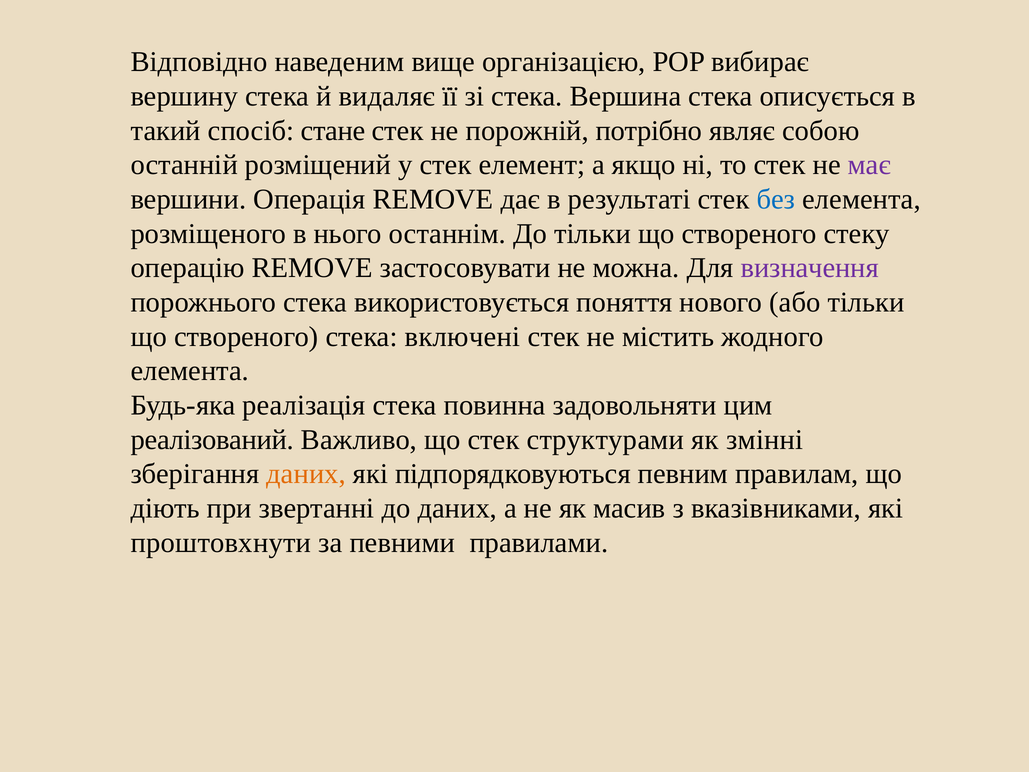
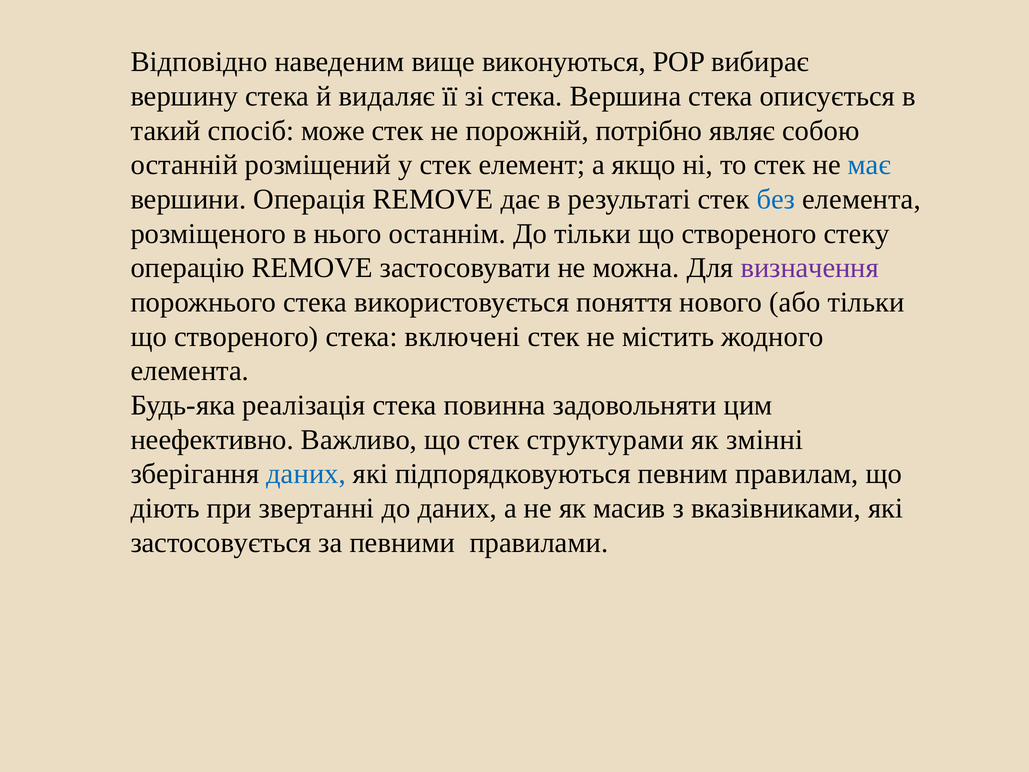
організацією: організацією -> виконуються
стане: стане -> може
має colour: purple -> blue
реалізований: реалізований -> неефективно
даних at (306, 474) colour: orange -> blue
проштовхнути: проштовхнути -> застосовується
